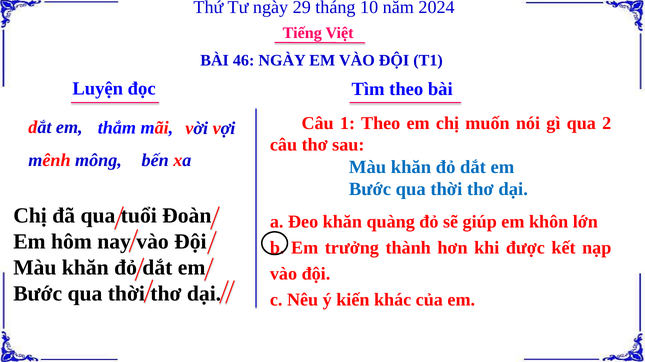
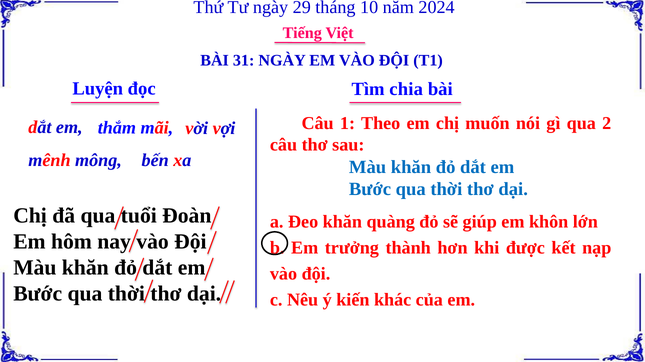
46: 46 -> 31
Tìm theo: theo -> chia
